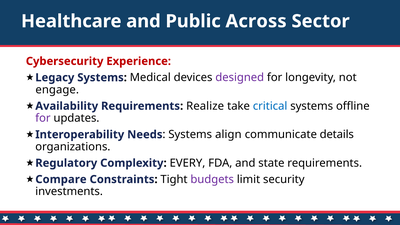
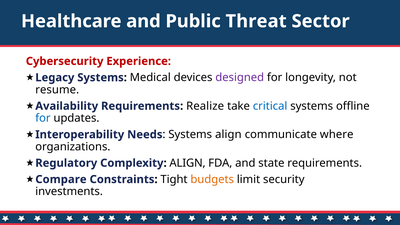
Across: Across -> Threat
engage: engage -> resume
for at (43, 118) colour: purple -> blue
details: details -> where
Complexity EVERY: EVERY -> ALIGN
budgets colour: purple -> orange
